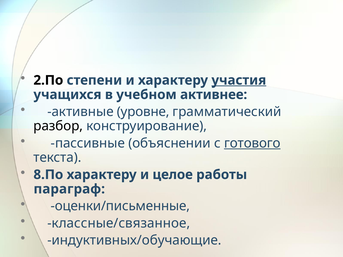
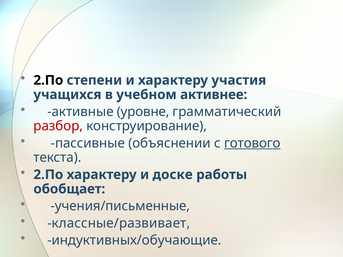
участия underline: present -> none
разбор colour: black -> red
8.По at (48, 175): 8.По -> 2.По
целое: целое -> доске
параграф: параграф -> обобщает
оценки/письменные: оценки/письменные -> учения/письменные
классные/связанное: классные/связанное -> классные/развивает
